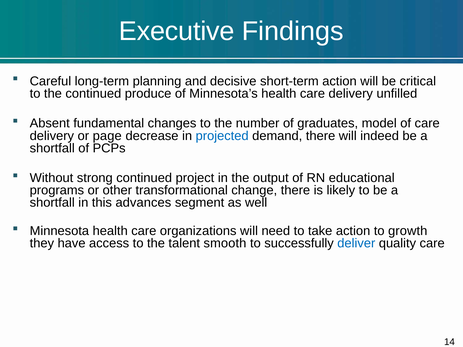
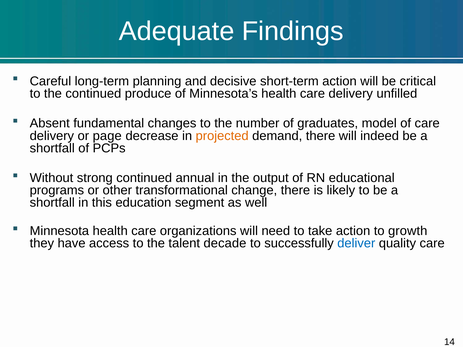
Executive: Executive -> Adequate
projected colour: blue -> orange
project: project -> annual
advances: advances -> education
smooth: smooth -> decade
